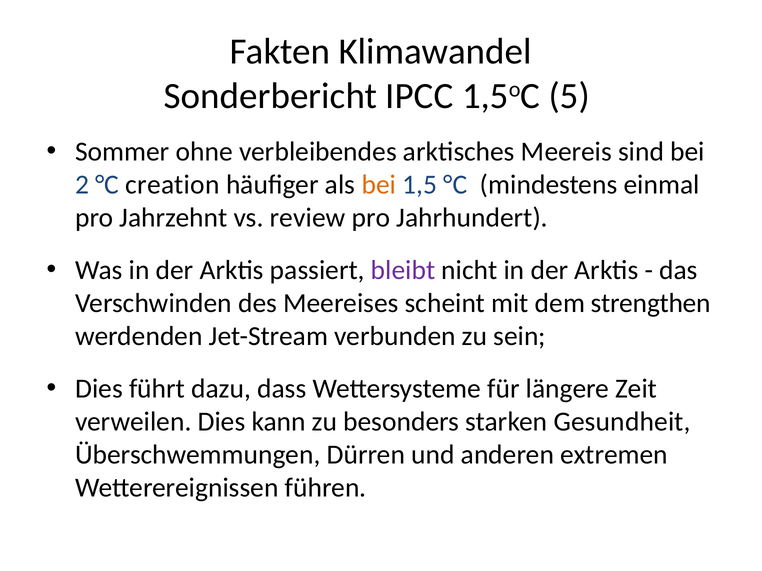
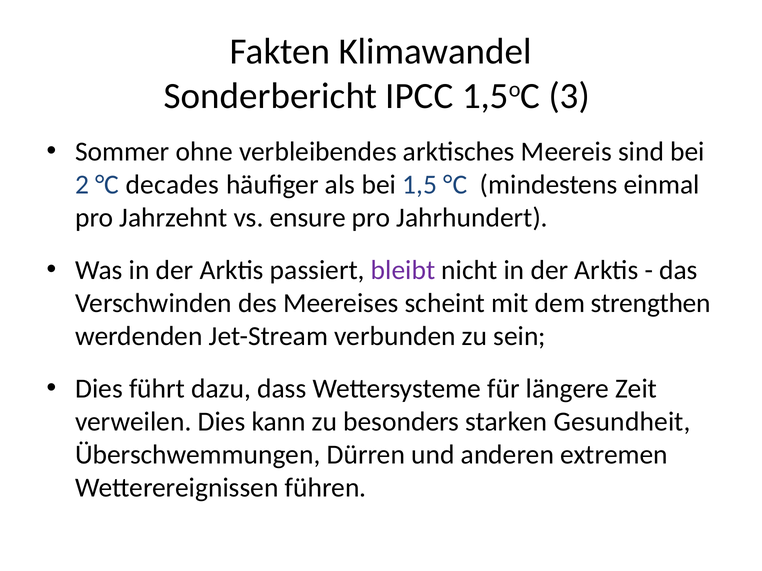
5: 5 -> 3
creation: creation -> decades
bei at (379, 185) colour: orange -> black
review: review -> ensure
